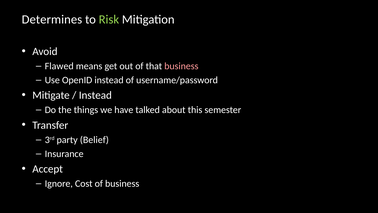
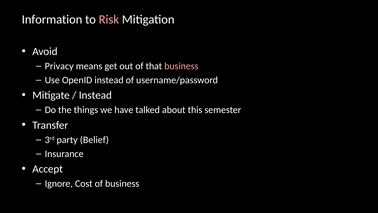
Determines: Determines -> Information
Risk colour: light green -> pink
Flawed: Flawed -> Privacy
